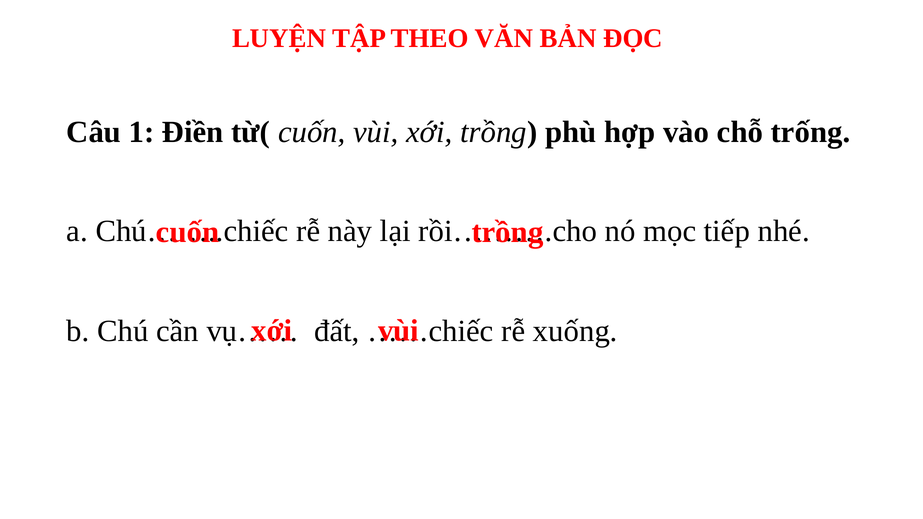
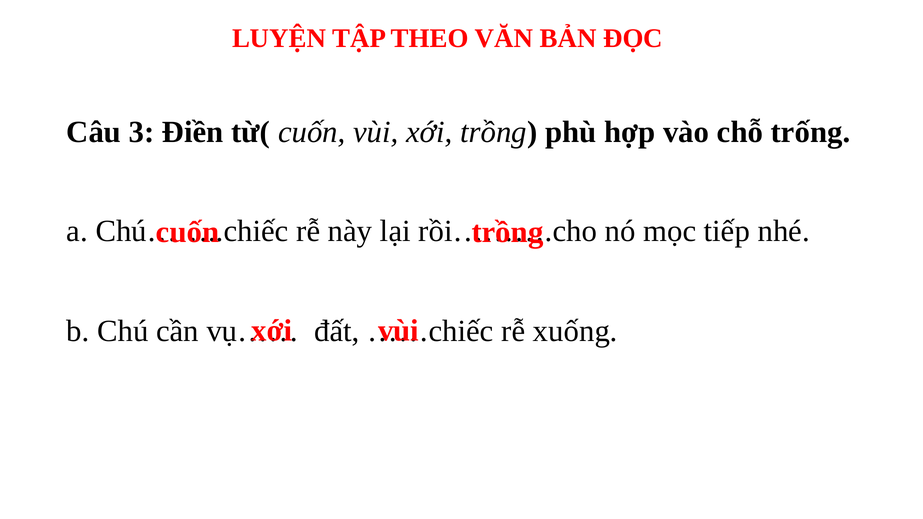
1: 1 -> 3
